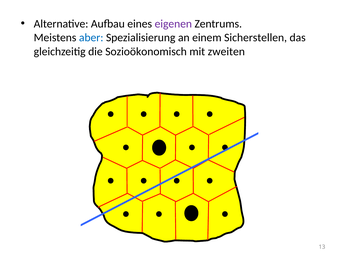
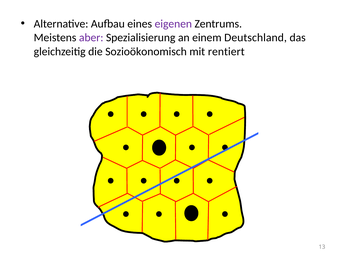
aber colour: blue -> purple
Sicherstellen: Sicherstellen -> Deutschland
zweiten: zweiten -> rentiert
